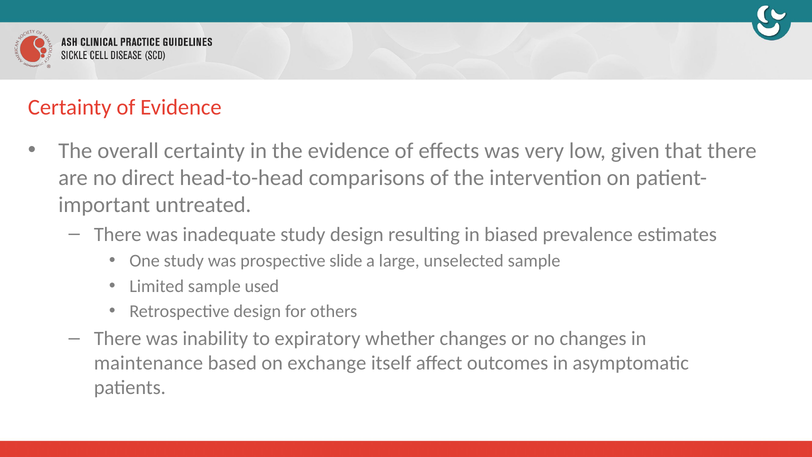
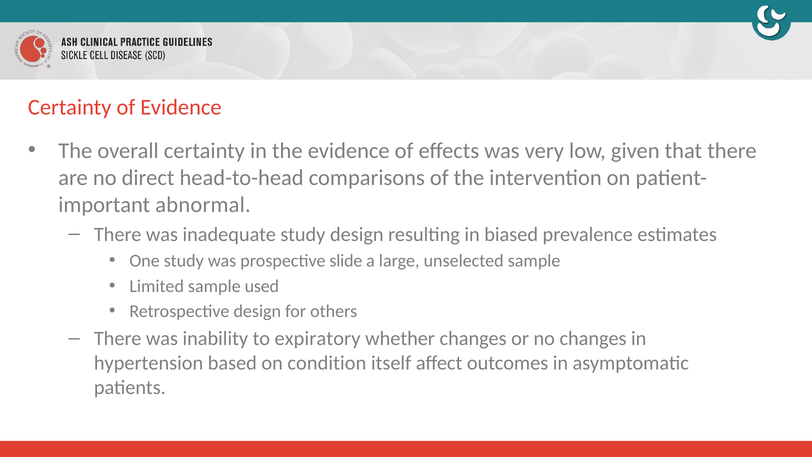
untreated: untreated -> abnormal
maintenance: maintenance -> hypertension
exchange: exchange -> condition
